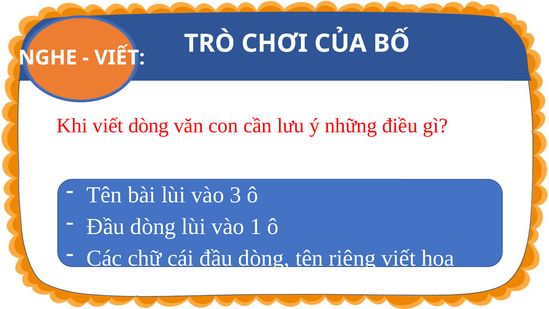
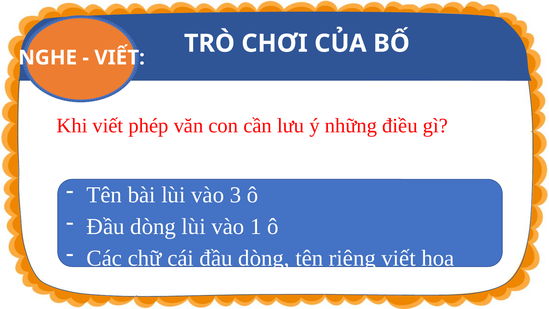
viết dòng: dòng -> phép
